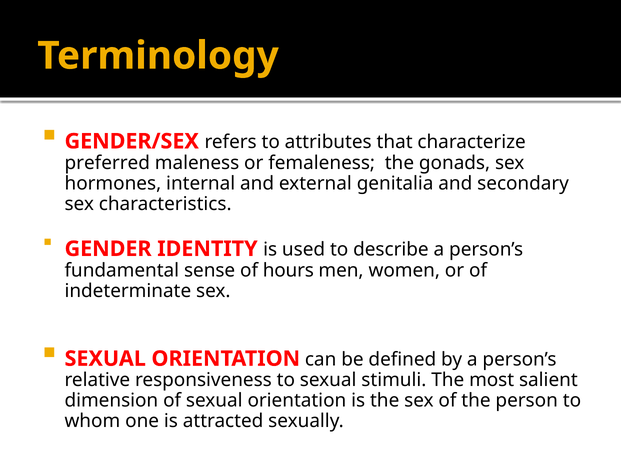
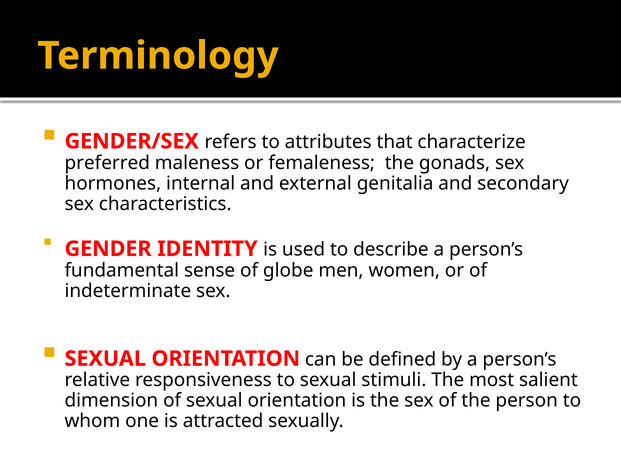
hours: hours -> globe
